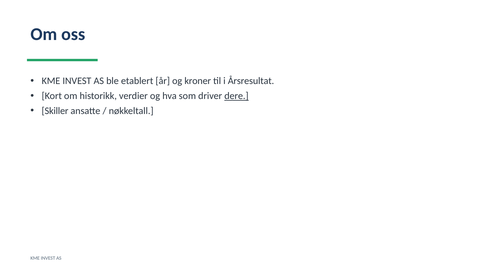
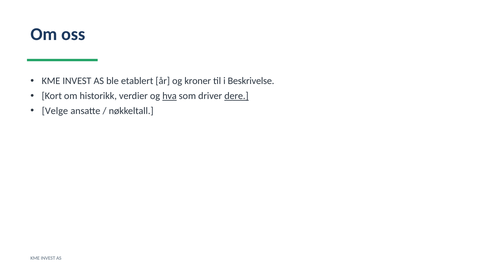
Årsresultat: Årsresultat -> Beskrivelse
hva underline: none -> present
Skiller: Skiller -> Velge
